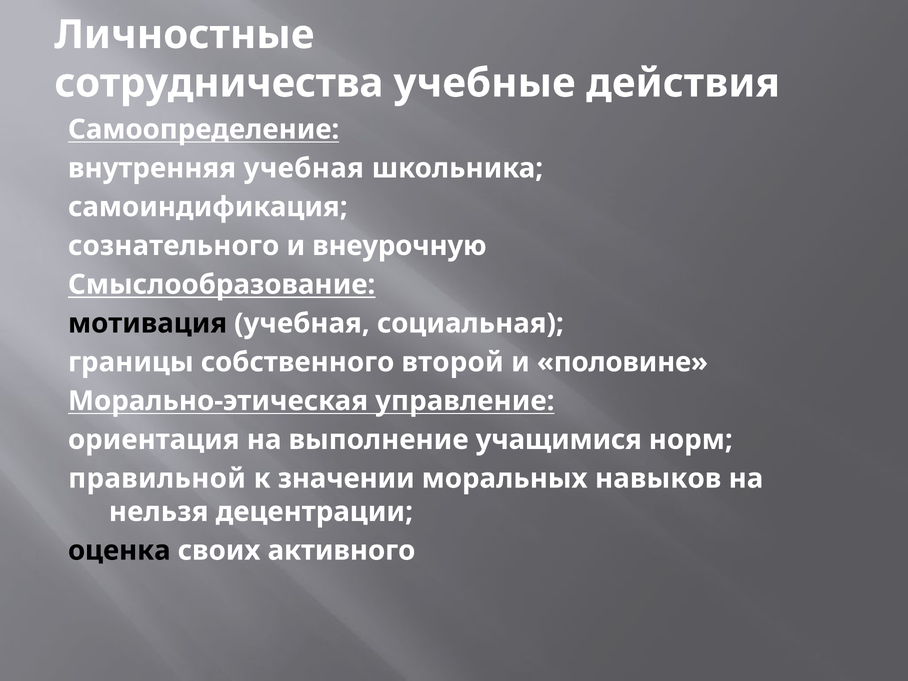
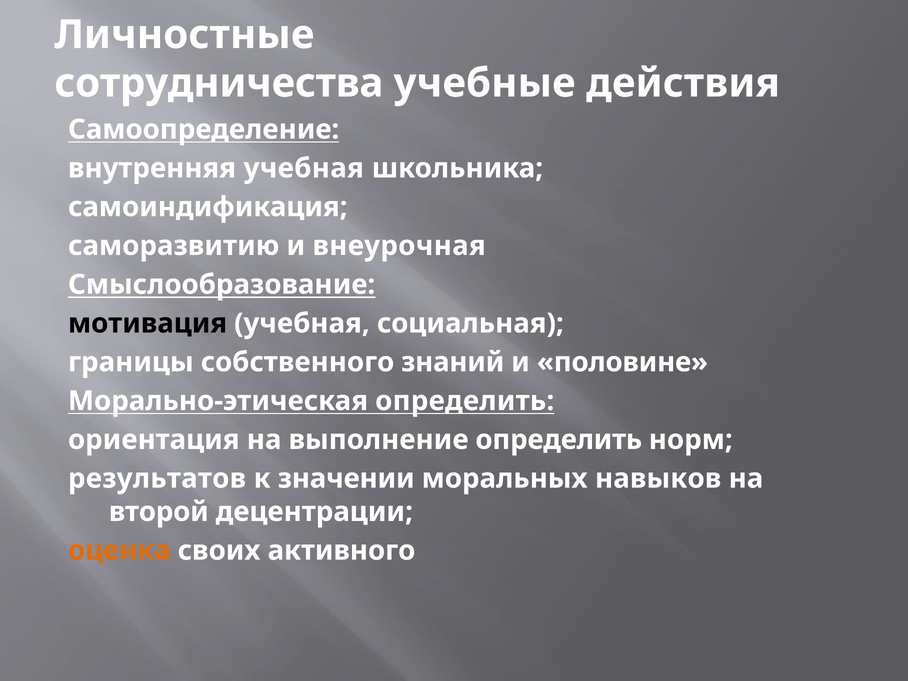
сознательного: сознательного -> саморазвитию
внеурочную: внеурочную -> внеурочная
второй: второй -> знаний
Морально-этическая управление: управление -> определить
выполнение учащимися: учащимися -> определить
правильной: правильной -> результатов
нельзя: нельзя -> второй
оценка colour: black -> orange
